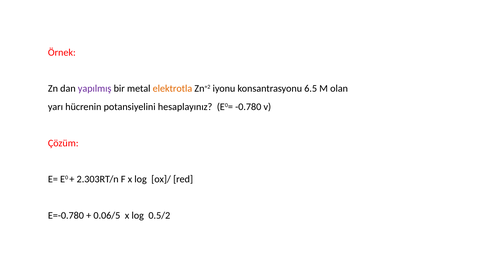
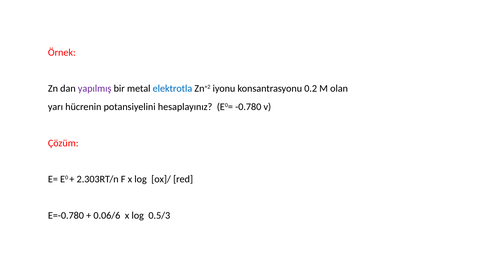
elektrotla colour: orange -> blue
6.5: 6.5 -> 0.2
0.06/5: 0.06/5 -> 0.06/6
0.5/2: 0.5/2 -> 0.5/3
